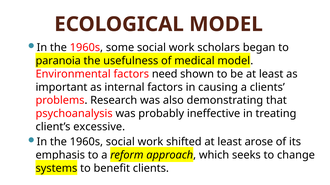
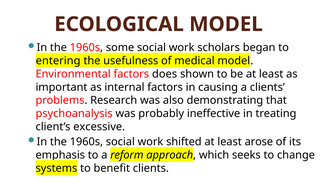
paranoia: paranoia -> entering
need: need -> does
